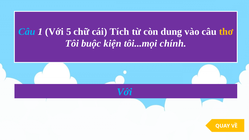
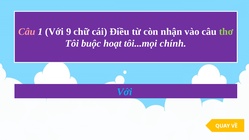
Câu at (27, 32) colour: light blue -> pink
5: 5 -> 9
Tích: Tích -> Điều
dung: dung -> nhận
thơ colour: yellow -> light green
kiện: kiện -> hoạt
